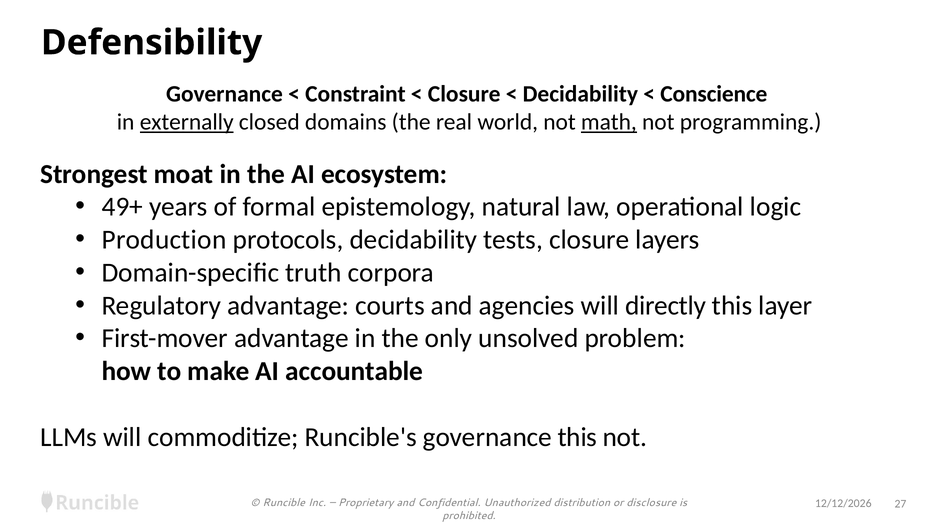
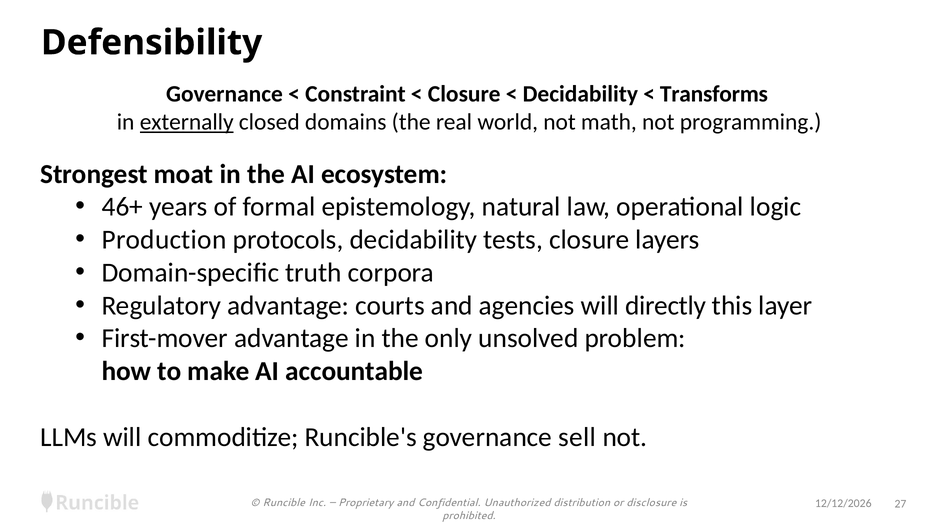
Conscience: Conscience -> Transforms
math underline: present -> none
49+: 49+ -> 46+
governance this: this -> sell
